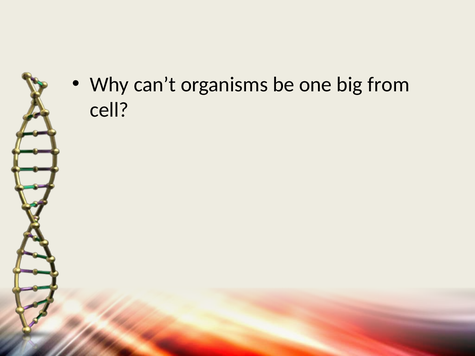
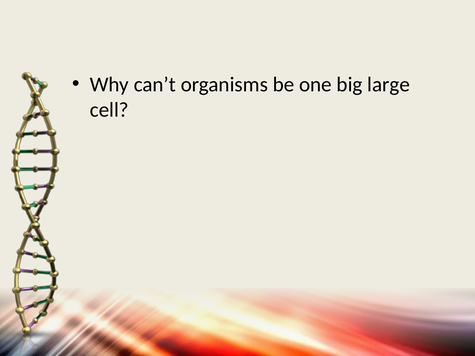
from: from -> large
